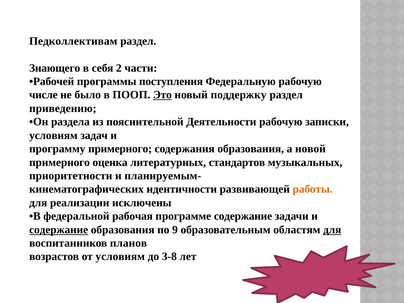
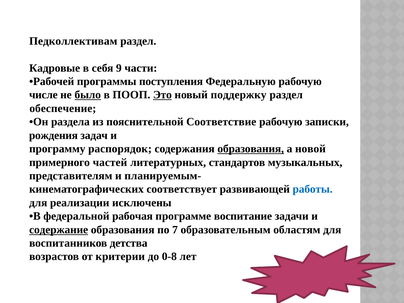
Знающего: Знающего -> Кадровые
2: 2 -> 9
было underline: none -> present
приведению: приведению -> обеспечение
Деятельности: Деятельности -> Соответствие
условиям at (53, 135): условиям -> рождения
программу примерного: примерного -> распорядок
образования at (251, 149) underline: none -> present
оценка: оценка -> частей
приоритетности: приоритетности -> представителям
идентичности: идентичности -> соответствует
работы colour: orange -> blue
программе содержание: содержание -> воспитание
9: 9 -> 7
для at (332, 230) underline: present -> none
планов: планов -> детства
от условиям: условиям -> критерии
3-8: 3-8 -> 0-8
